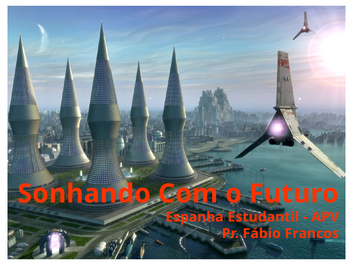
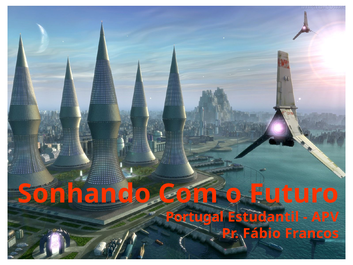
Espanha: Espanha -> Portugal
